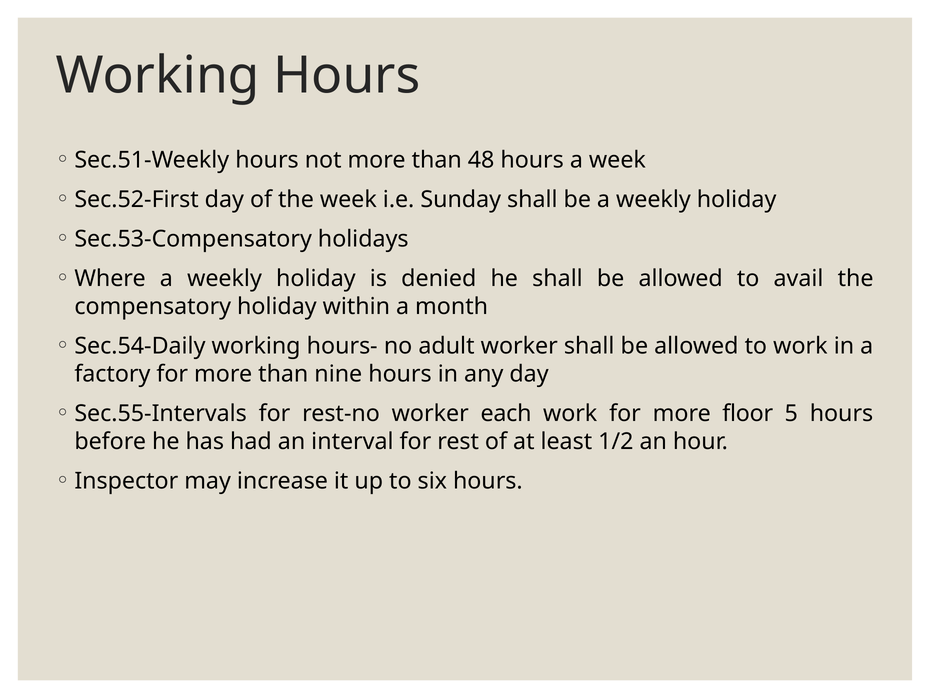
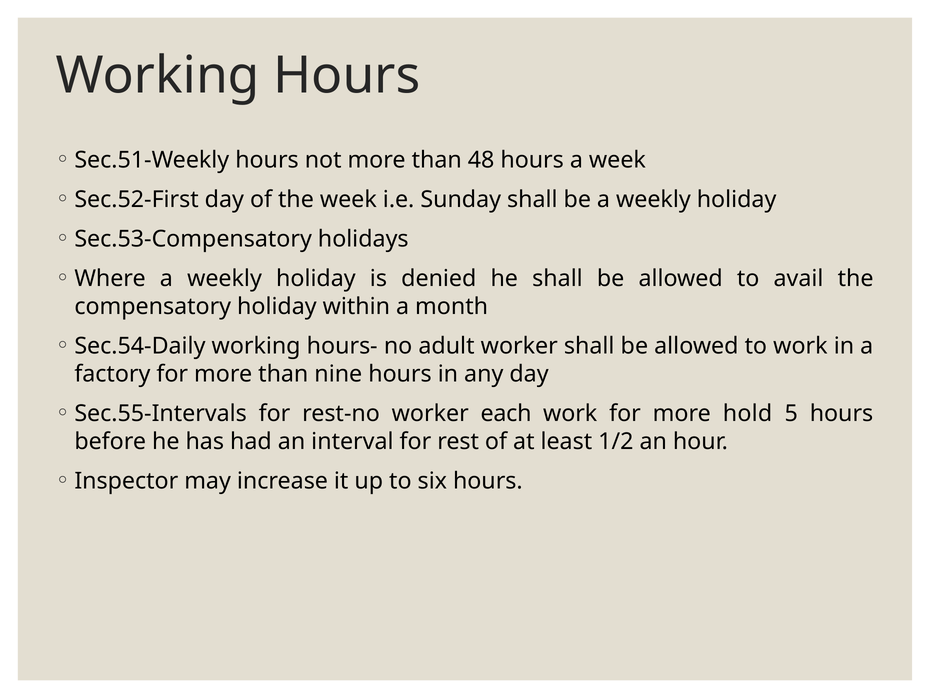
floor: floor -> hold
